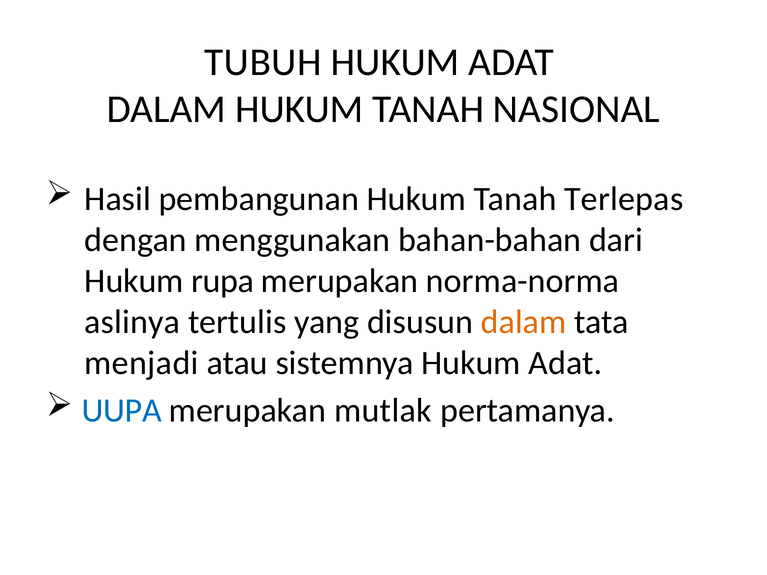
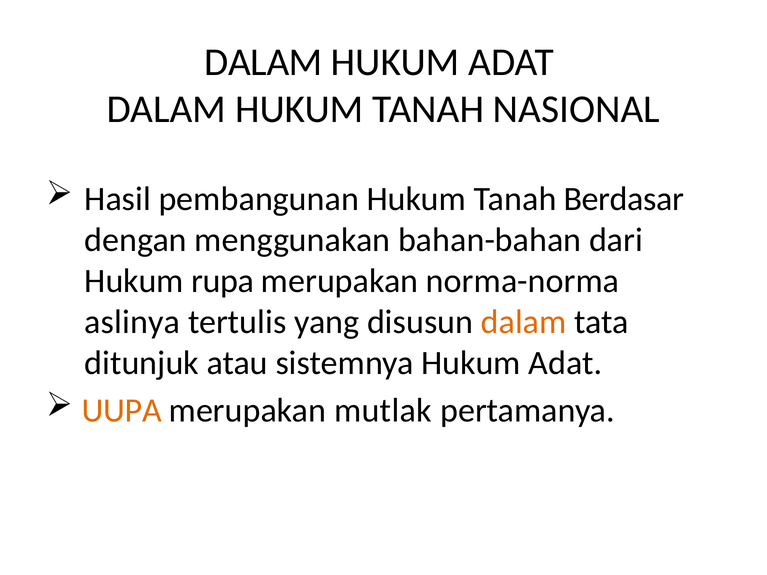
TUBUH at (263, 62): TUBUH -> DALAM
Terlepas: Terlepas -> Berdasar
menjadi: menjadi -> ditunjuk
UUPA colour: blue -> orange
